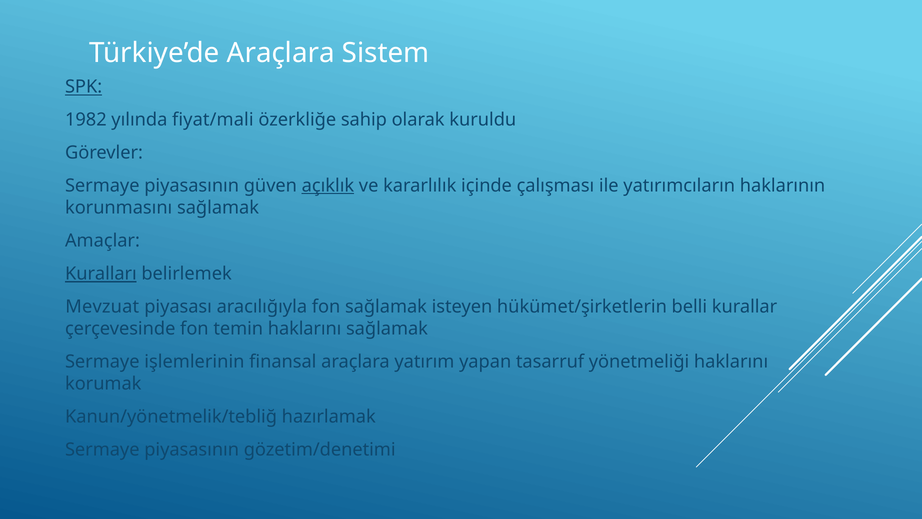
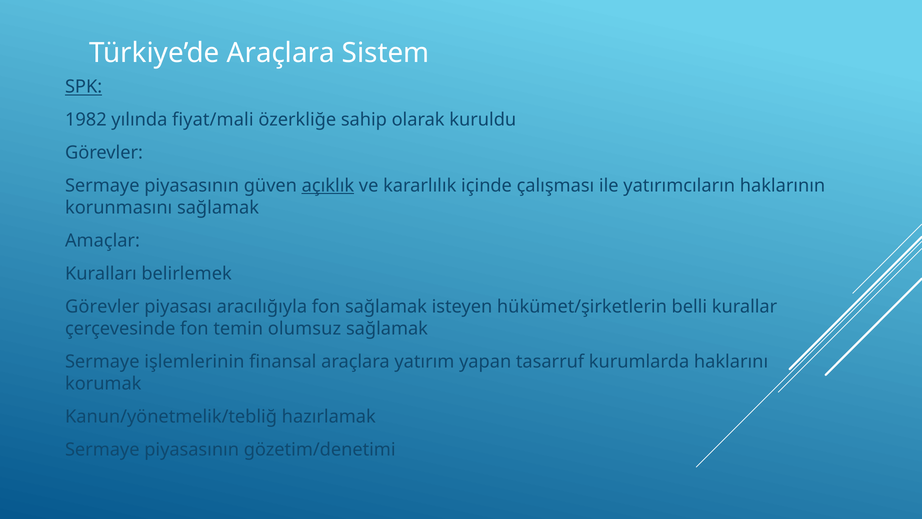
Kuralları underline: present -> none
Mevzuat at (102, 307): Mevzuat -> Görevler
temin haklarını: haklarını -> olumsuz
yönetmeliği: yönetmeliği -> kurumlarda
